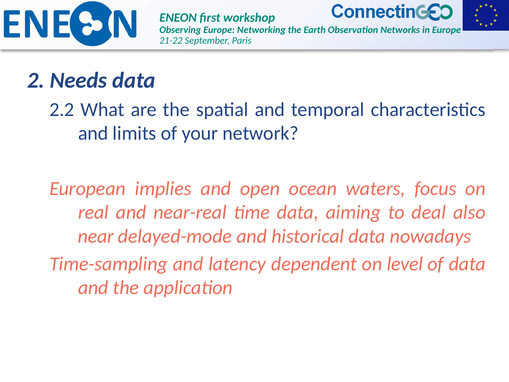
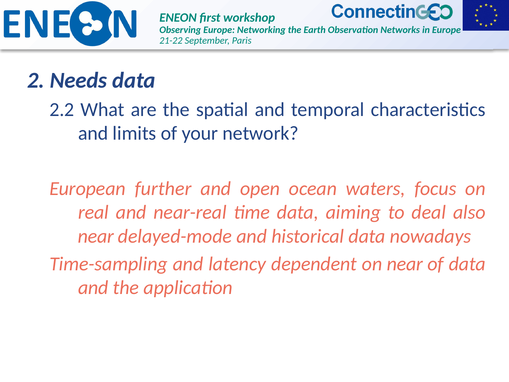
implies: implies -> further
on level: level -> near
